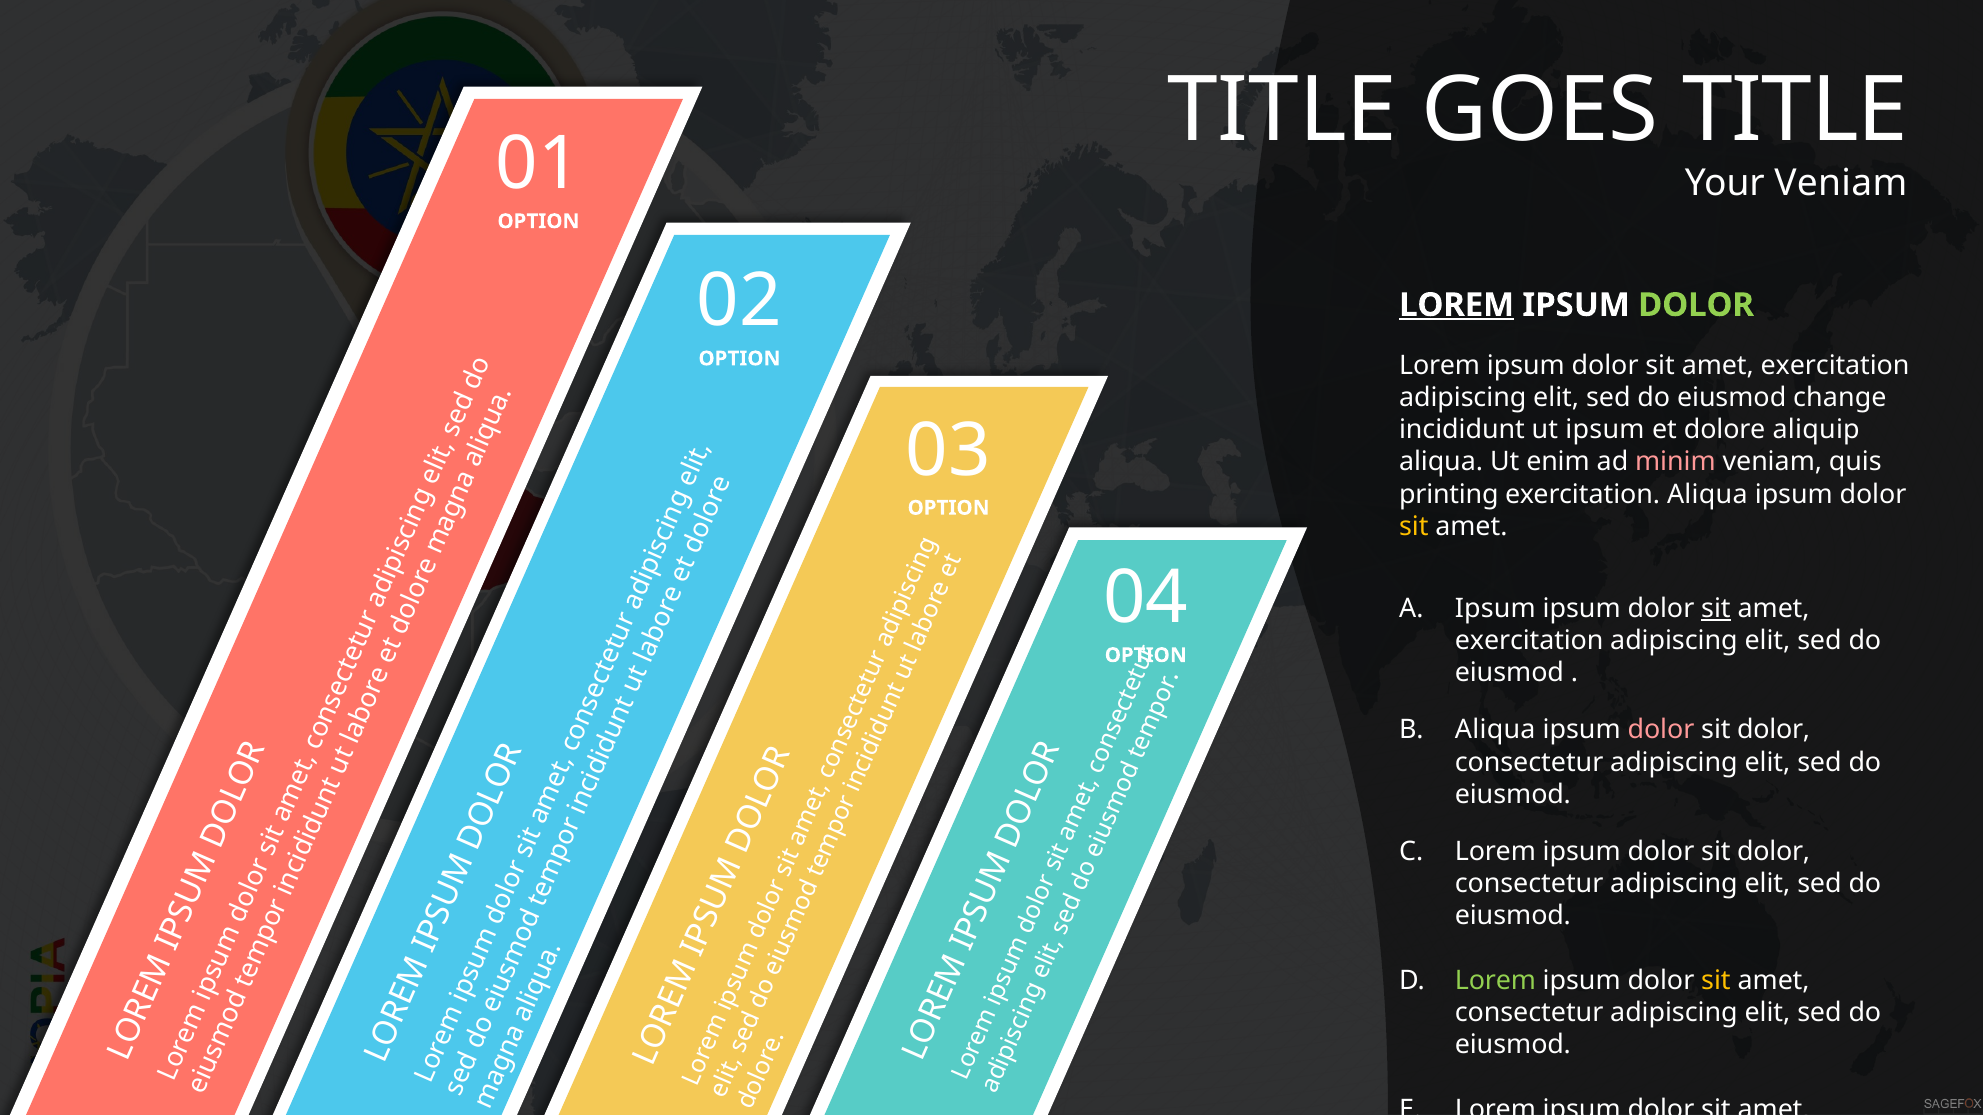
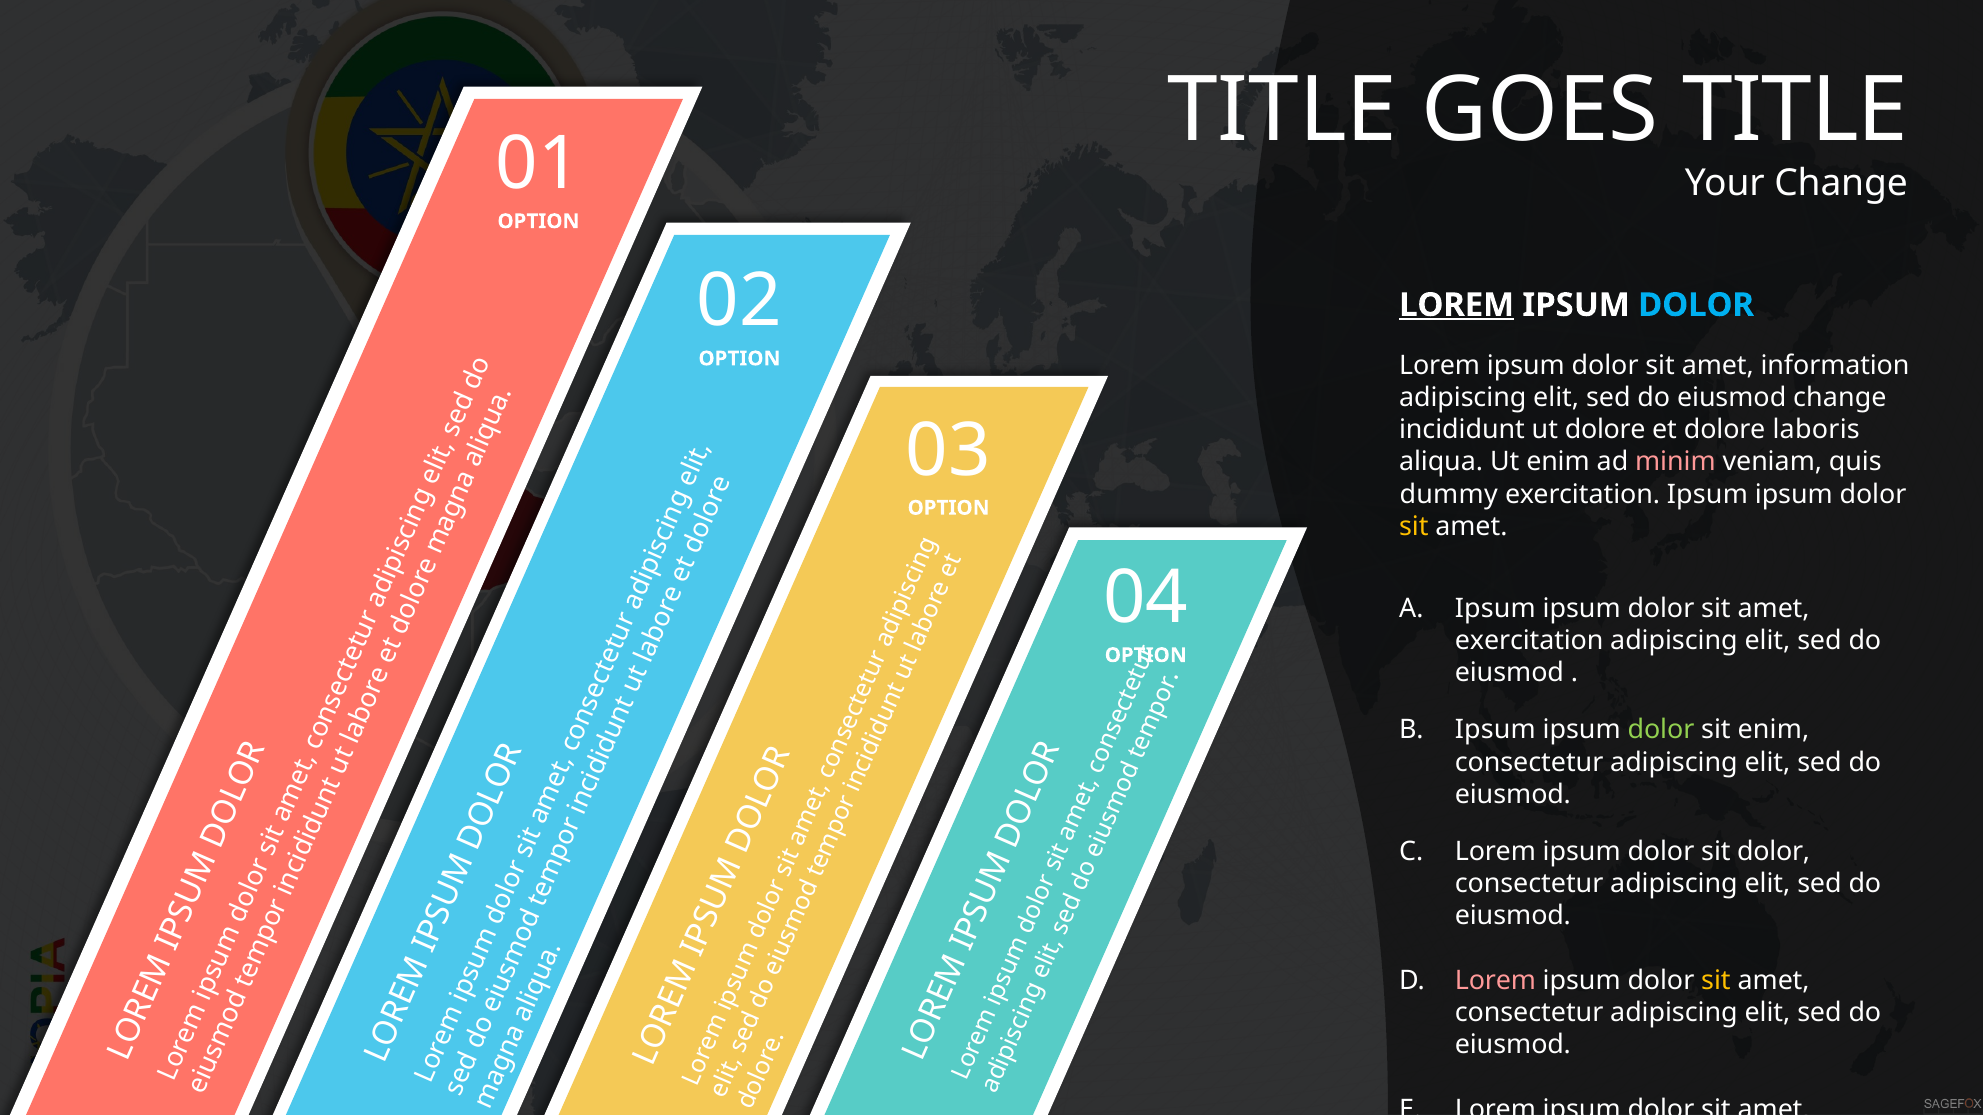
Your Veniam: Veniam -> Change
DOLOR at (1696, 305) colour: light green -> light blue
exercitation at (1835, 366): exercitation -> information
ut ipsum: ipsum -> dolore
aliquip: aliquip -> laboris
printing: printing -> dummy
exercitation Aliqua: Aliqua -> Ipsum
sit at (1716, 609) underline: present -> none
Aliqua at (1495, 730): Aliqua -> Ipsum
dolor at (1661, 730) colour: pink -> light green
dolor at (1774, 730): dolor -> enim
Lorem at (1495, 981) colour: light green -> pink
